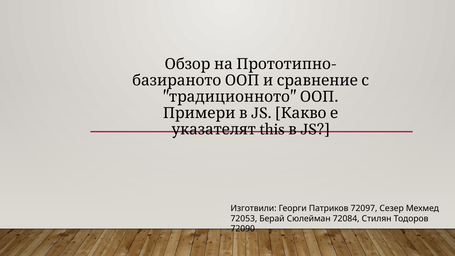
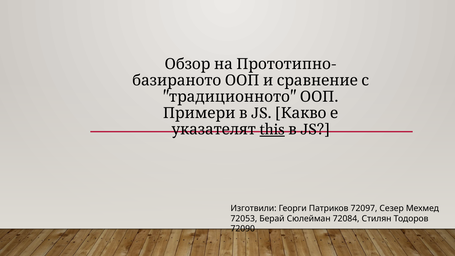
this underline: none -> present
